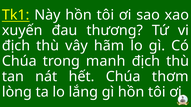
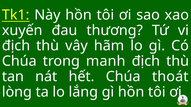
thơm: thơm -> thoát
